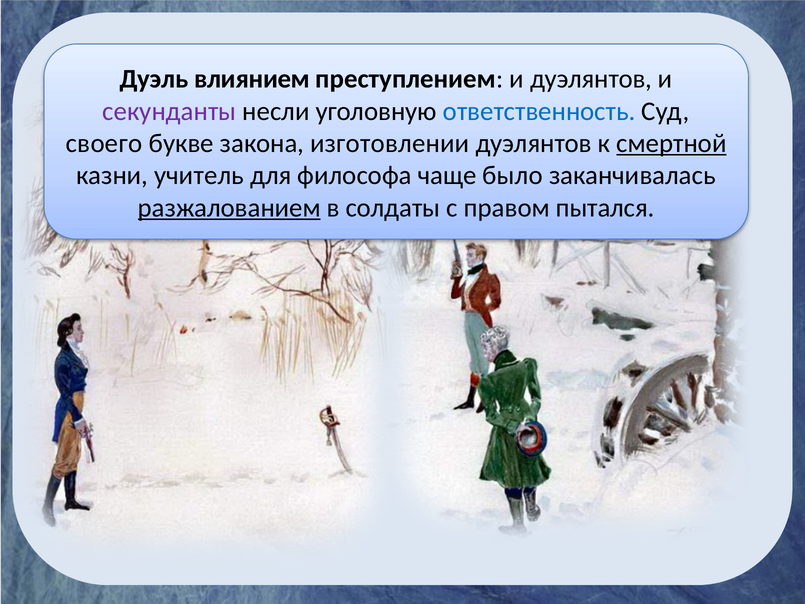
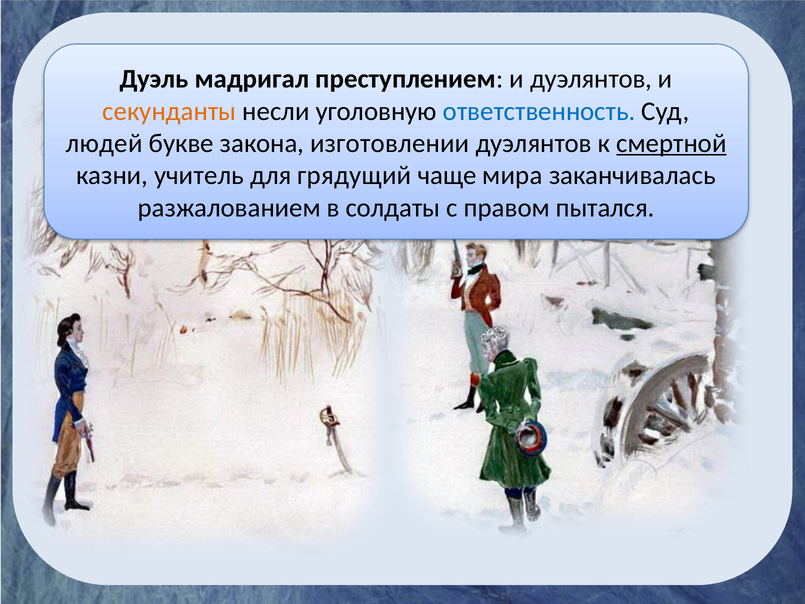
влиянием: влиянием -> мадригал
секунданты colour: purple -> orange
своего: своего -> людей
философа: философа -> грядущий
было: было -> мира
разжалованием underline: present -> none
